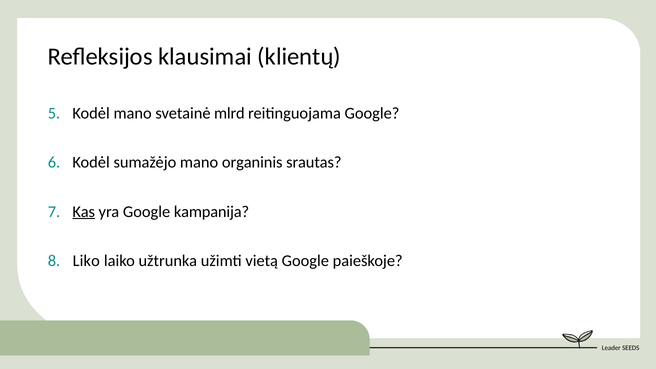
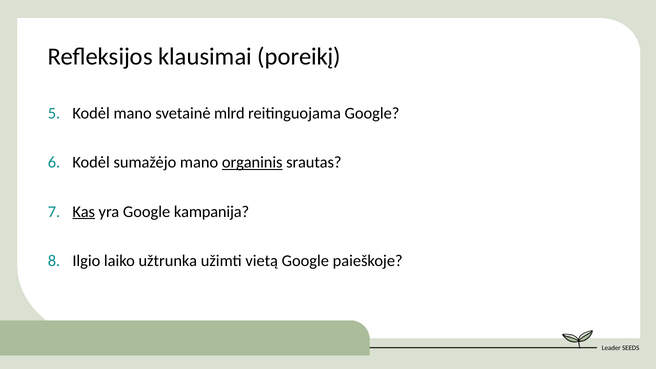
klientų: klientų -> poreikį
organinis underline: none -> present
Liko: Liko -> Ilgio
